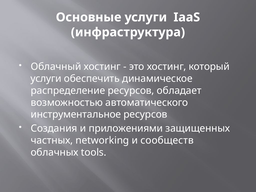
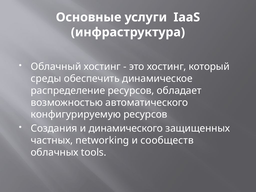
услуги at (46, 79): услуги -> среды
инструментальное: инструментальное -> конфигурируемую
приложениями: приложениями -> динамического
